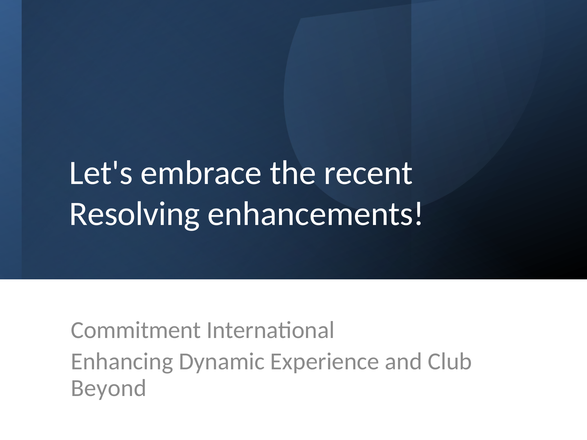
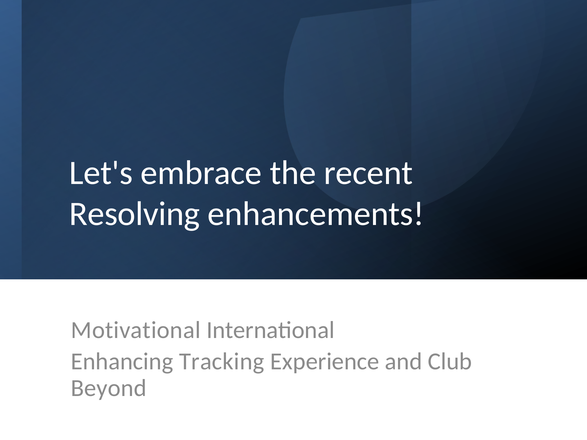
Commitment: Commitment -> Motivational
Dynamic: Dynamic -> Tracking
